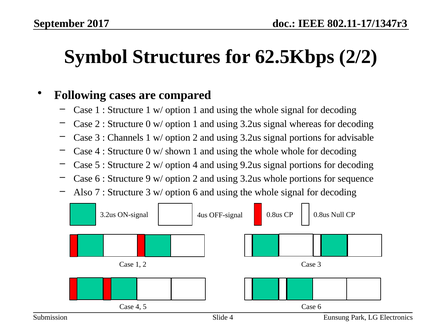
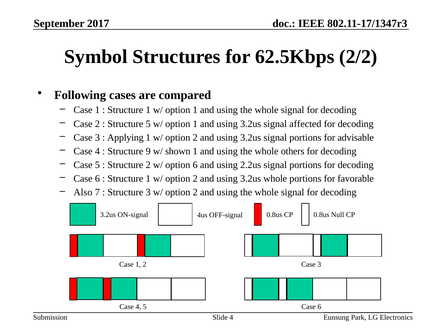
0 at (148, 124): 0 -> 5
whereas: whereas -> affected
Channels: Channels -> Applying
0 at (148, 151): 0 -> 9
whole whole: whole -> others
option 4: 4 -> 6
9.2us: 9.2us -> 2.2us
9 at (148, 179): 9 -> 1
sequence: sequence -> favorable
3 w/ option 6: 6 -> 2
